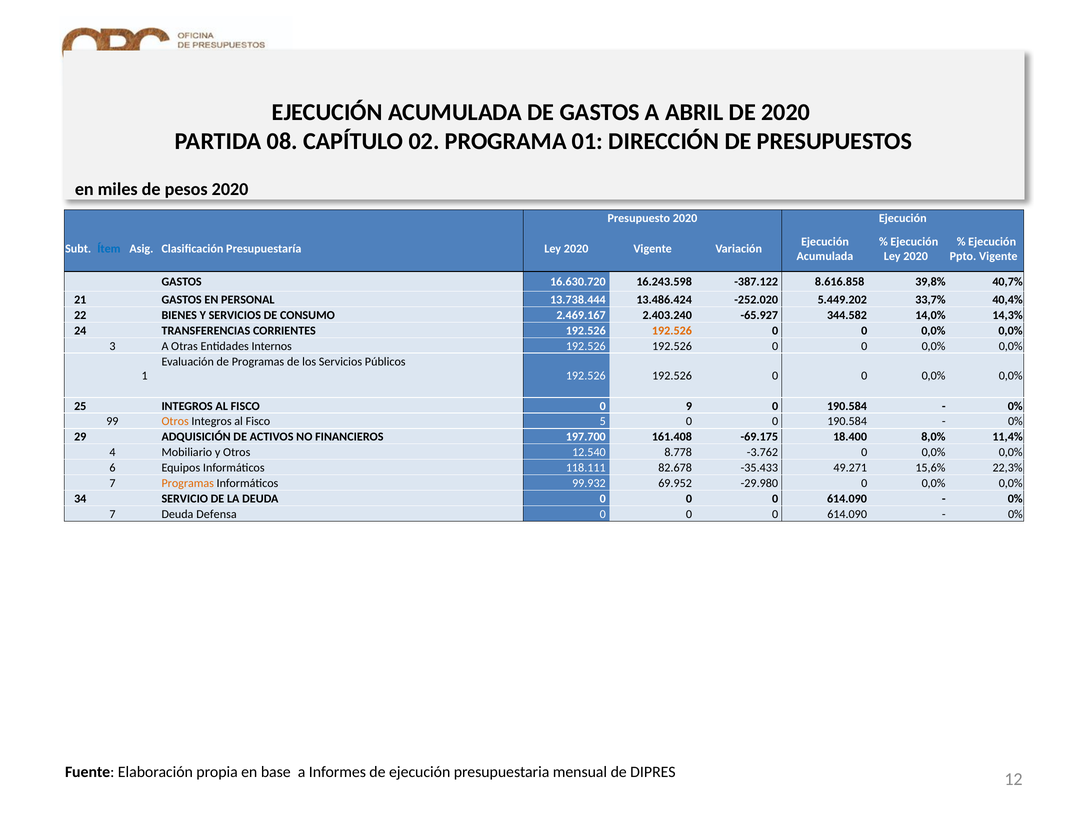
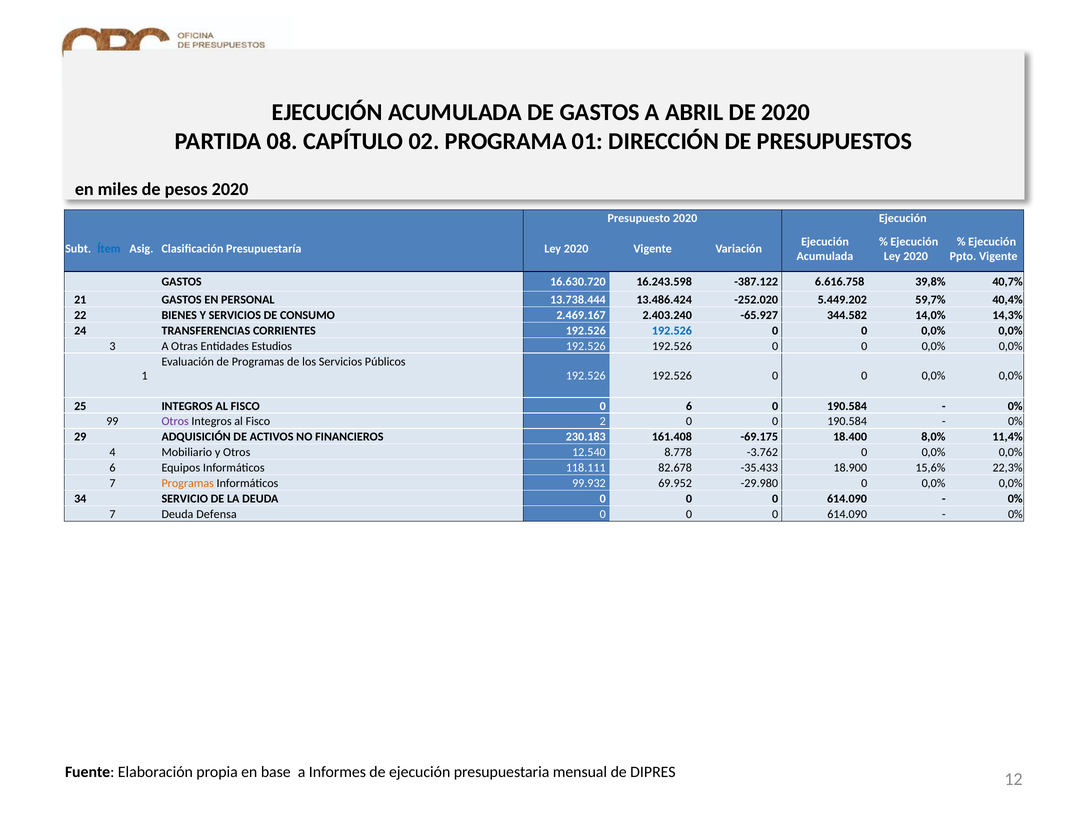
8.616.858: 8.616.858 -> 6.616.758
33,7%: 33,7% -> 59,7%
192.526 at (672, 331) colour: orange -> blue
Internos: Internos -> Estudios
0 9: 9 -> 6
Otros at (175, 421) colour: orange -> purple
5: 5 -> 2
197.700: 197.700 -> 230.183
49.271: 49.271 -> 18.900
